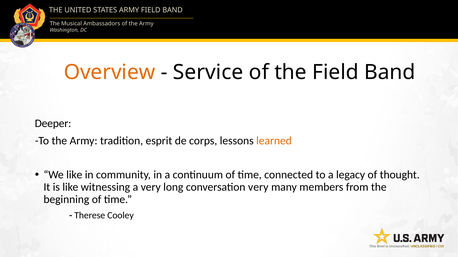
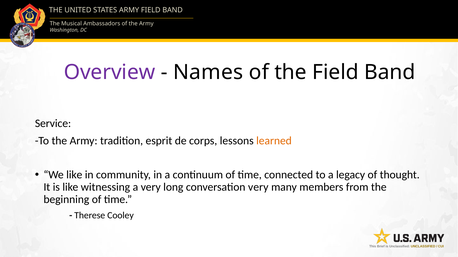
Overview colour: orange -> purple
Service: Service -> Names
Deeper: Deeper -> Service
